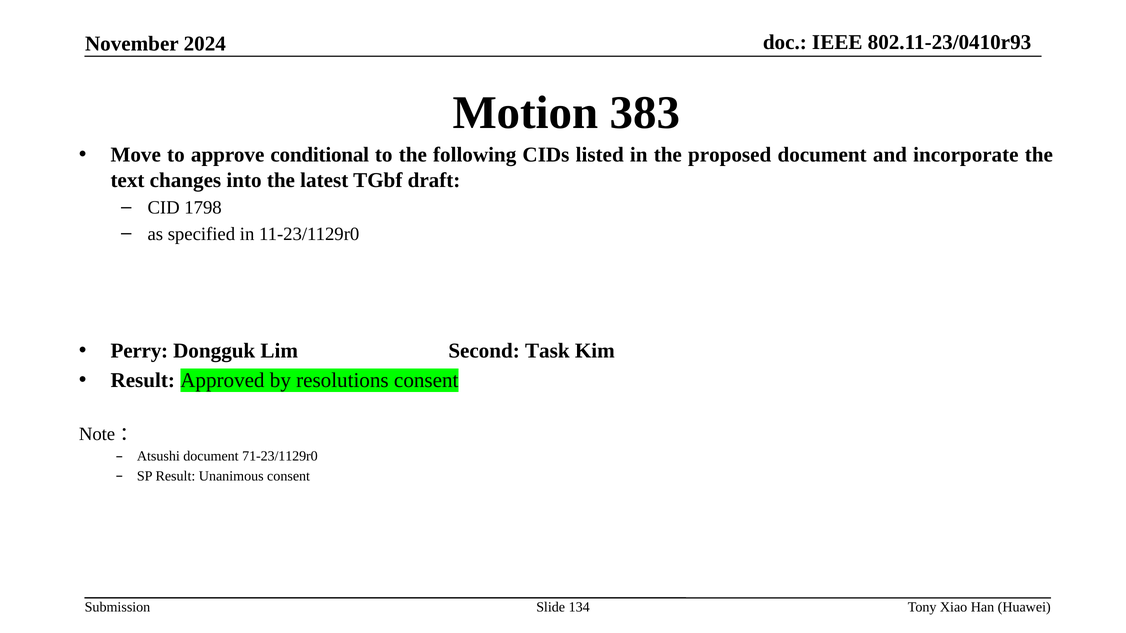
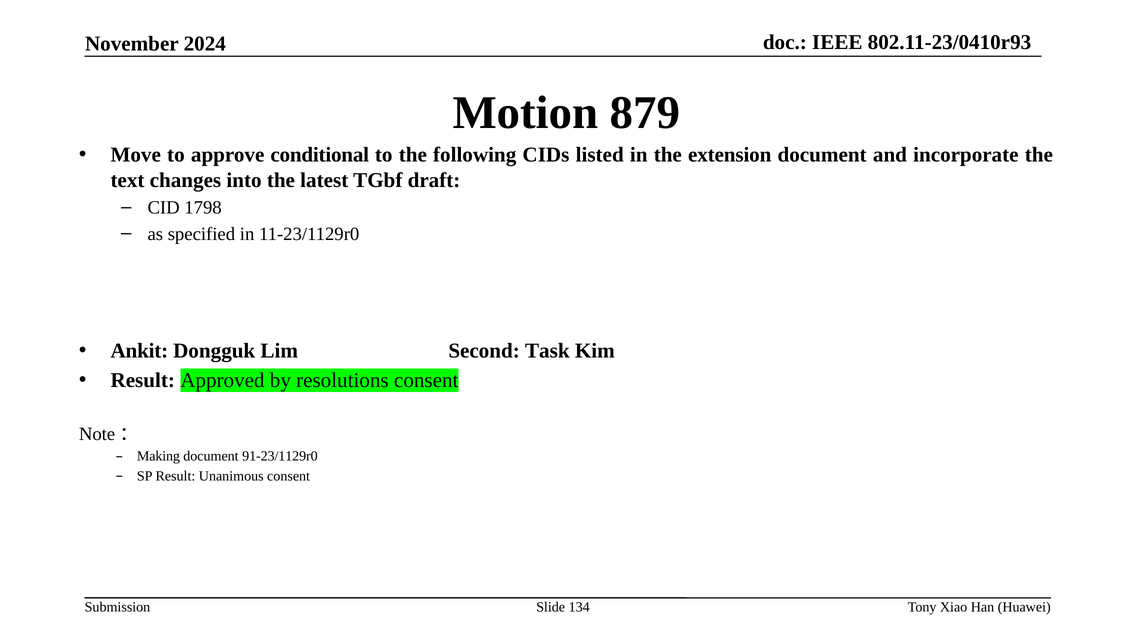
383: 383 -> 879
proposed: proposed -> extension
Perry: Perry -> Ankit
Atsushi: Atsushi -> Making
71-23/1129r0: 71-23/1129r0 -> 91-23/1129r0
